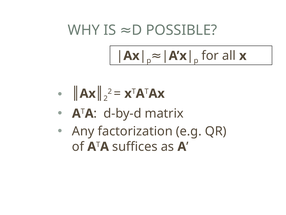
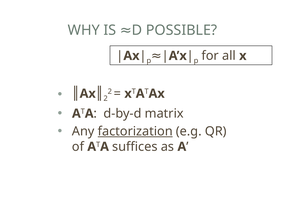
factorization underline: none -> present
